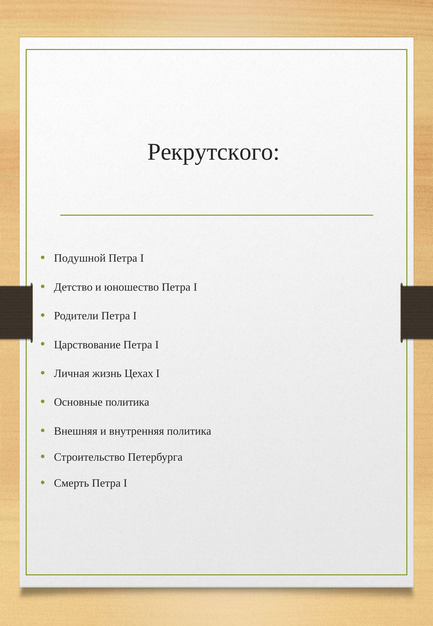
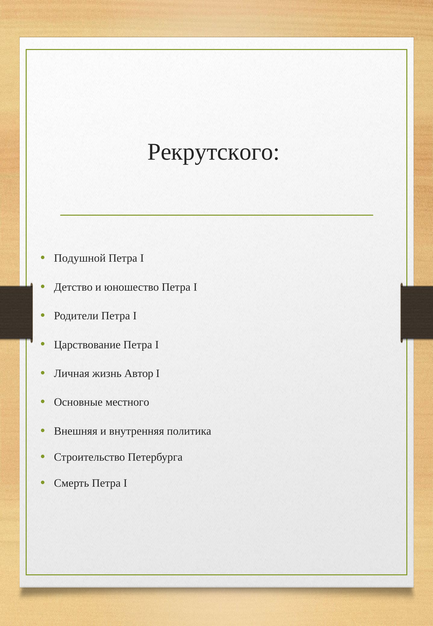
Цехах: Цехах -> Автор
Основные политика: политика -> местного
